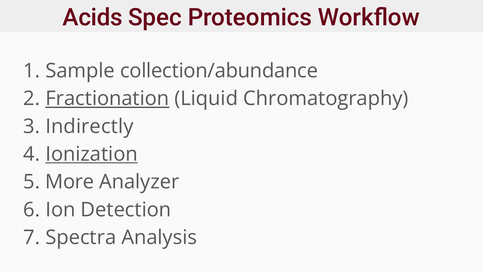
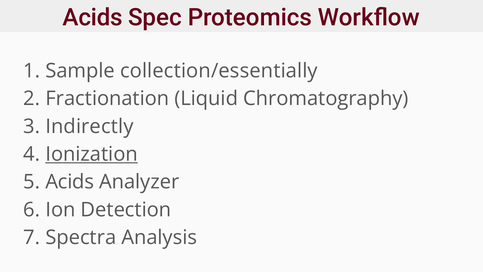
collection/abundance: collection/abundance -> collection/essentially
Fractionation underline: present -> none
More at (70, 182): More -> Acids
